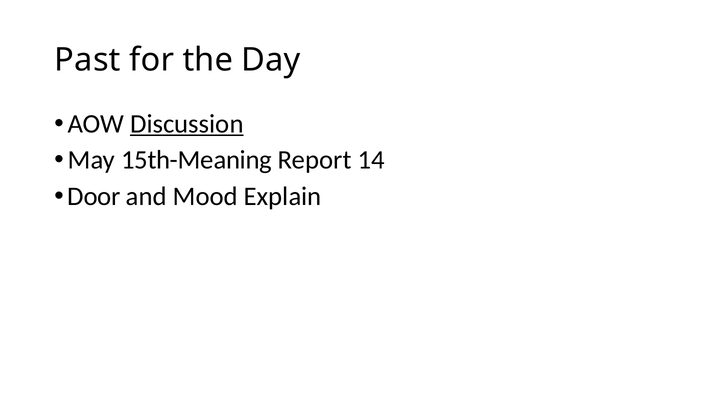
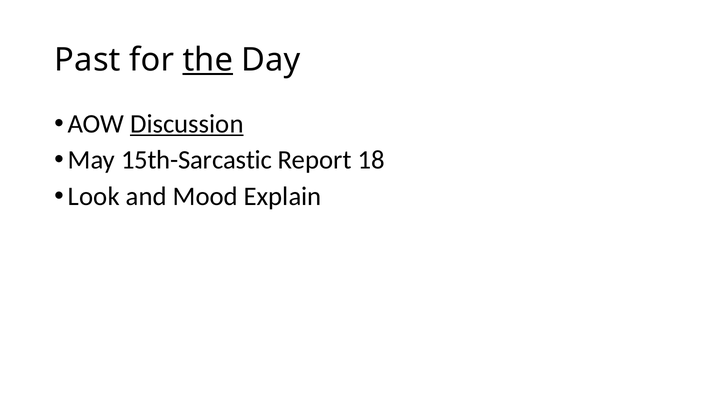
the underline: none -> present
15th-Meaning: 15th-Meaning -> 15th-Sarcastic
14: 14 -> 18
Door: Door -> Look
